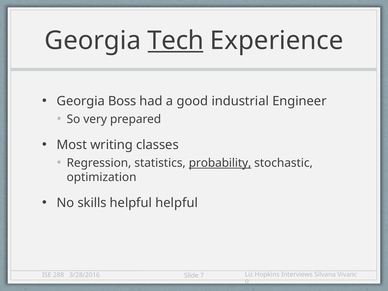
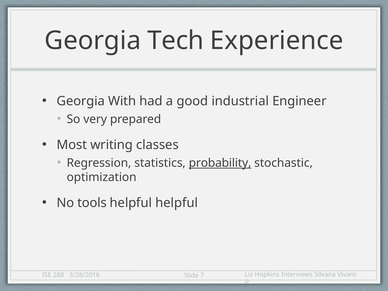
Tech underline: present -> none
Boss: Boss -> With
skills: skills -> tools
